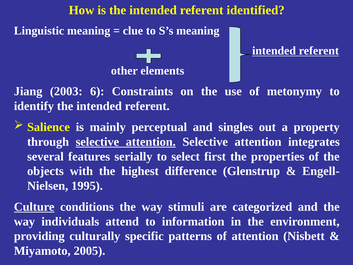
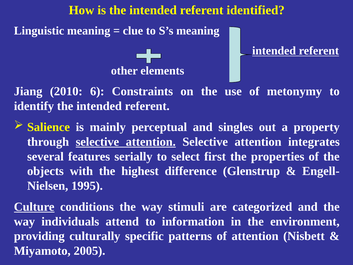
2003: 2003 -> 2010
